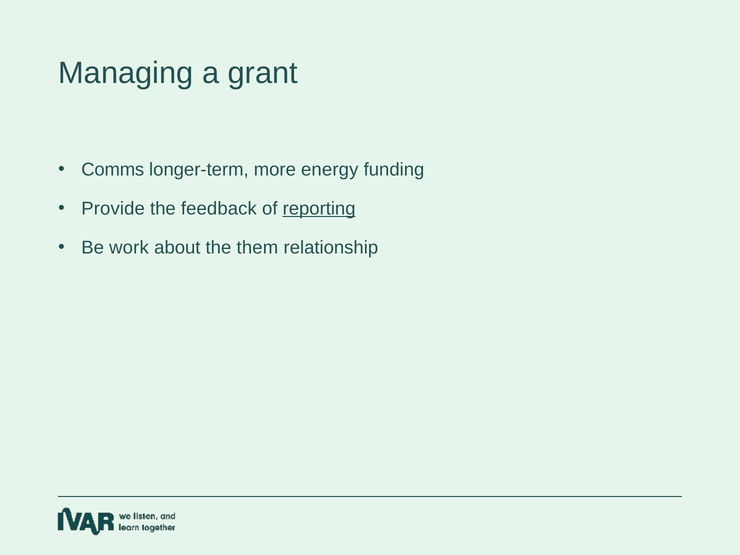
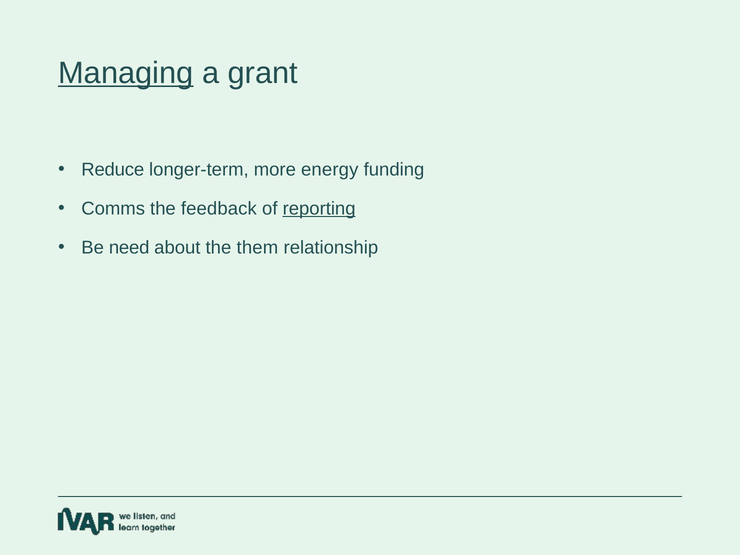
Managing underline: none -> present
Comms: Comms -> Reduce
Provide: Provide -> Comms
work: work -> need
